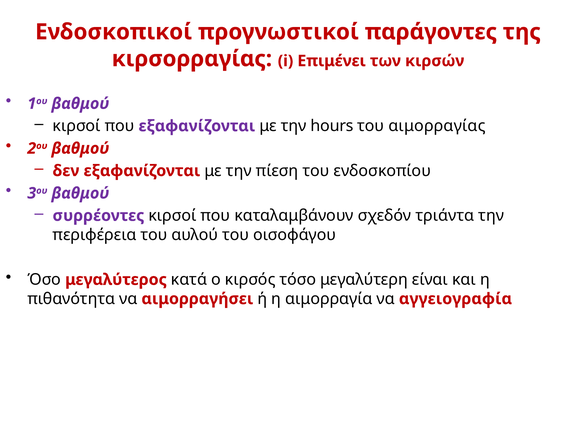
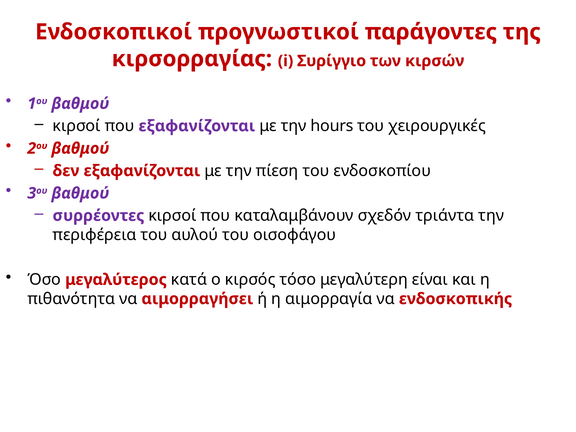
Επιμένει: Επιμένει -> Συρίγγιο
αιμορραγίας: αιμορραγίας -> χειρουργικές
αγγειογραφία: αγγειογραφία -> ενδοσκοπικής
